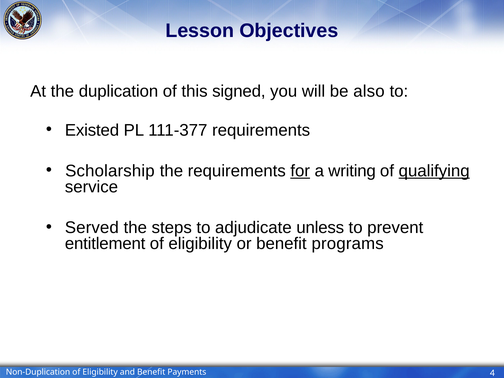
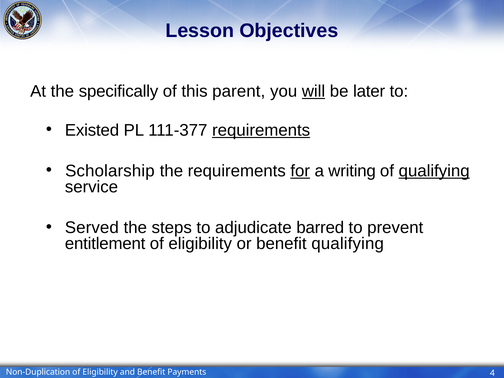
duplication: duplication -> specifically
signed: signed -> parent
will underline: none -> present
also: also -> later
requirements at (261, 130) underline: none -> present
unless: unless -> barred
benefit programs: programs -> qualifying
